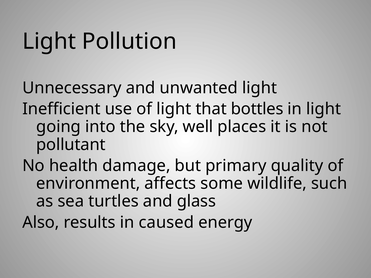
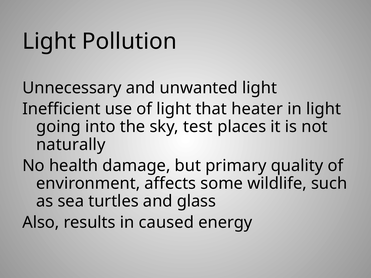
bottles: bottles -> heater
well: well -> test
pollutant: pollutant -> naturally
